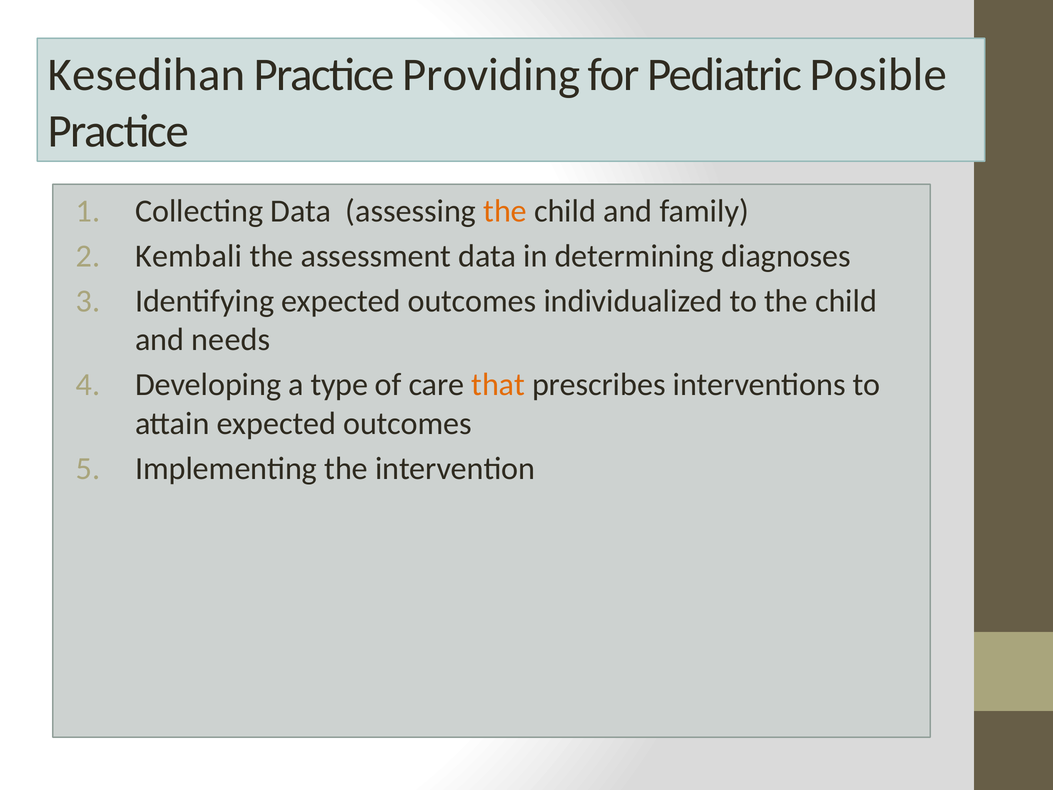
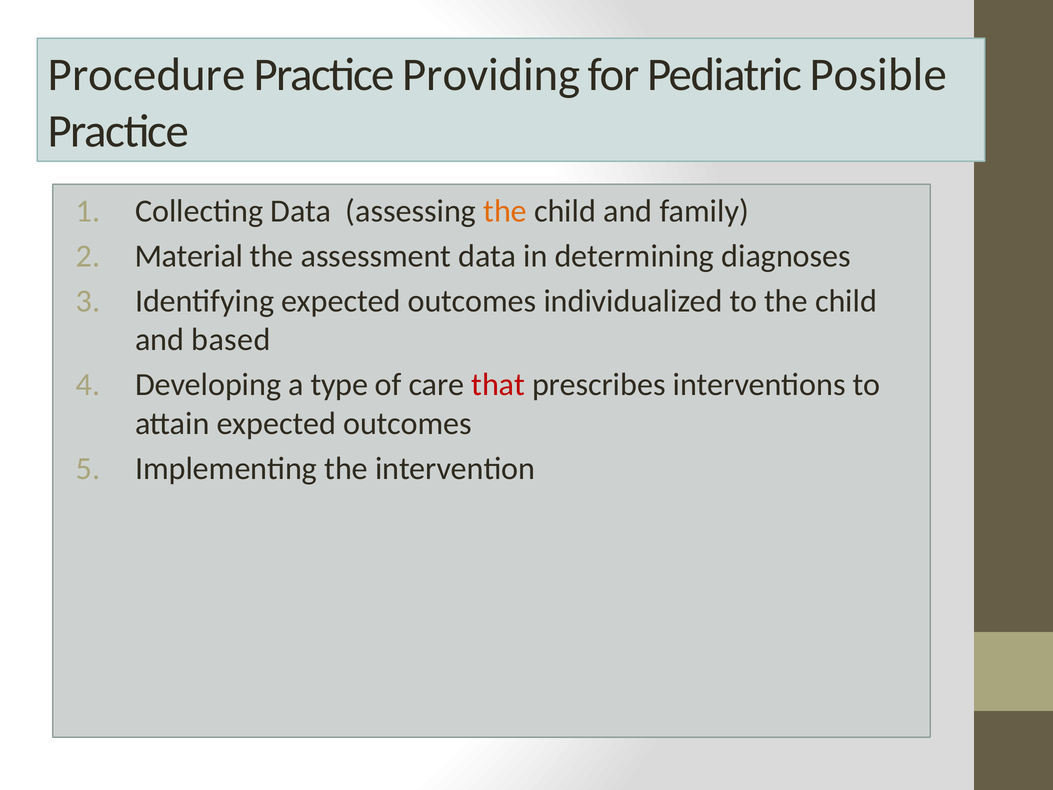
Kesedihan: Kesedihan -> Procedure
Kembali: Kembali -> Material
needs: needs -> based
that colour: orange -> red
